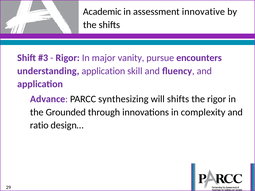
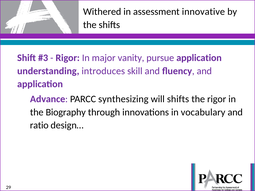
Academic: Academic -> Withered
pursue encounters: encounters -> application
understanding application: application -> introduces
Grounded: Grounded -> Biography
complexity: complexity -> vocabulary
